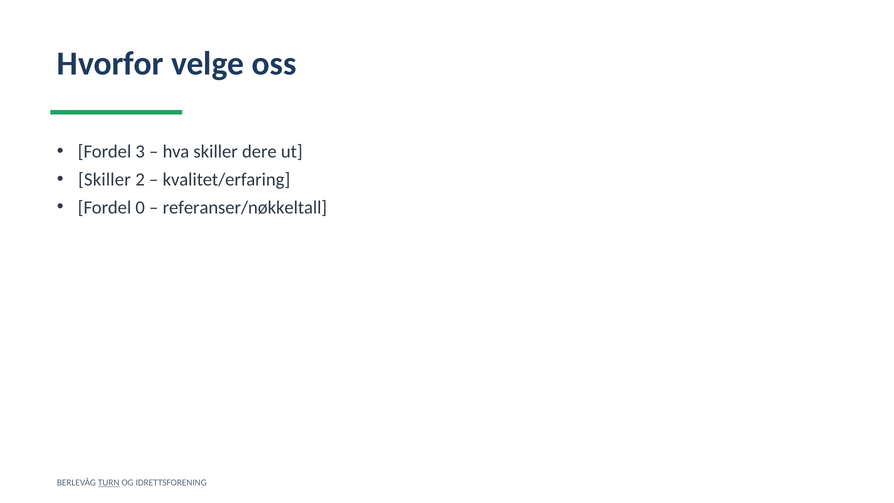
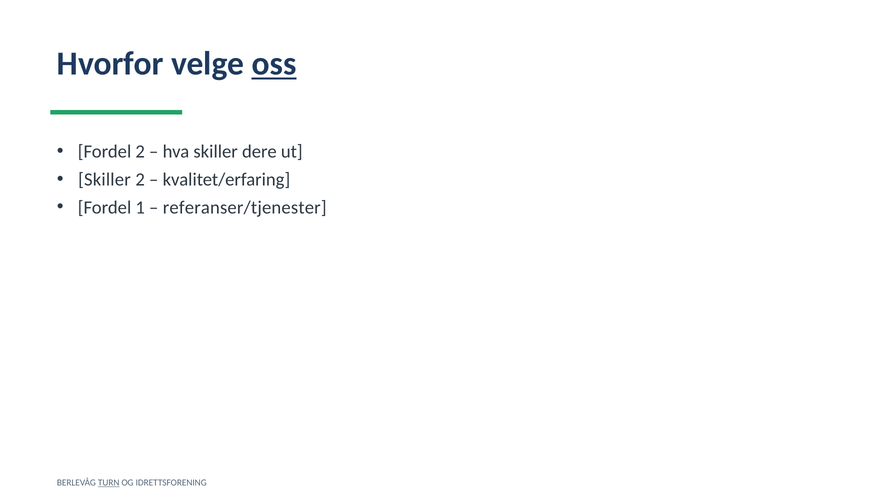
oss underline: none -> present
Fordel 3: 3 -> 2
0: 0 -> 1
referanser/nøkkeltall: referanser/nøkkeltall -> referanser/tjenester
